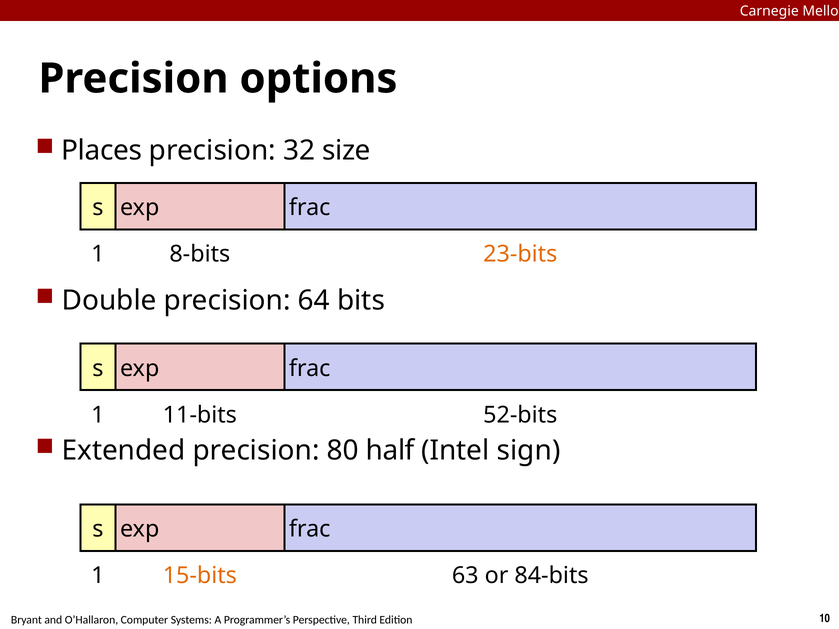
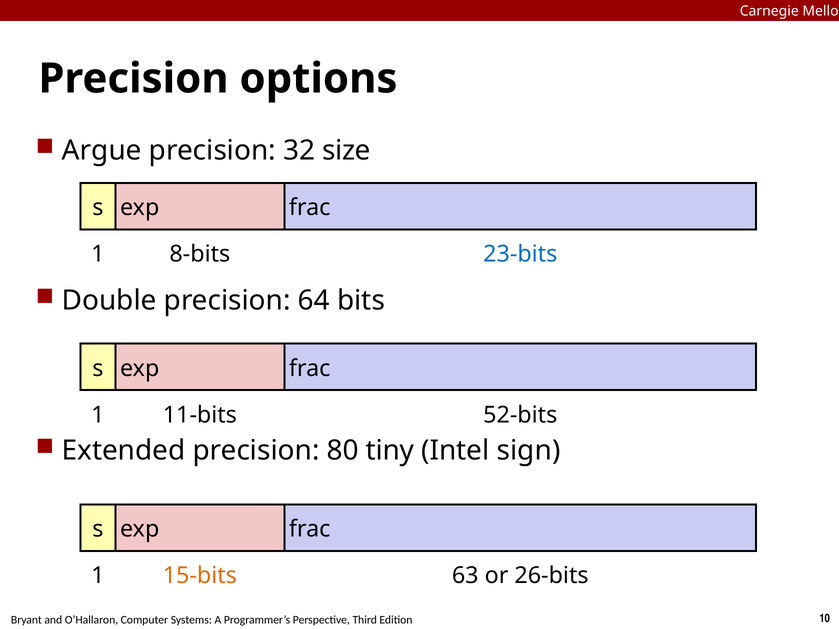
Places: Places -> Argue
23-bits colour: orange -> blue
half: half -> tiny
84-bits: 84-bits -> 26-bits
